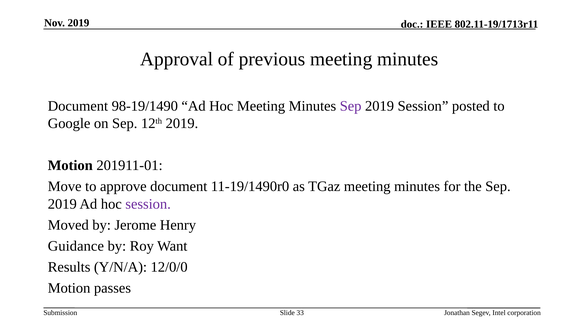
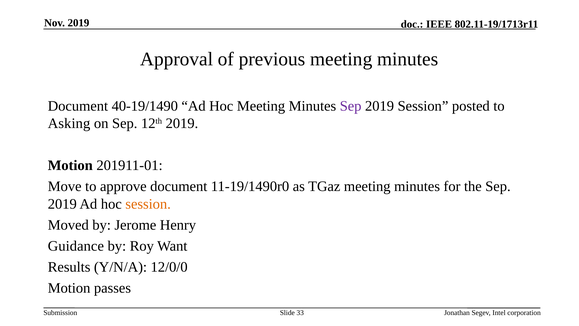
98-19/1490: 98-19/1490 -> 40-19/1490
Google: Google -> Asking
session at (148, 204) colour: purple -> orange
